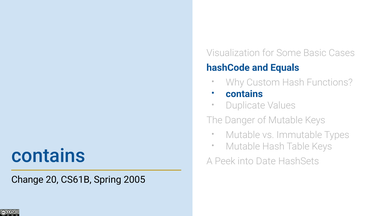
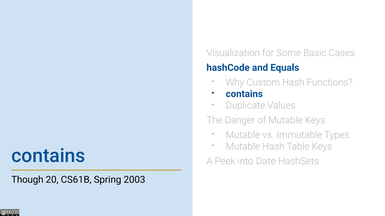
Change: Change -> Though
2005: 2005 -> 2003
